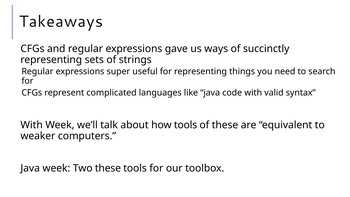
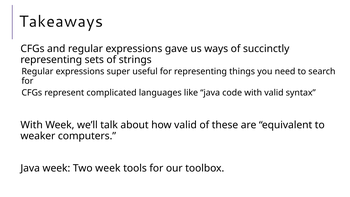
how tools: tools -> valid
Two these: these -> week
